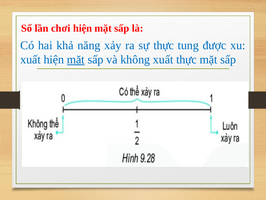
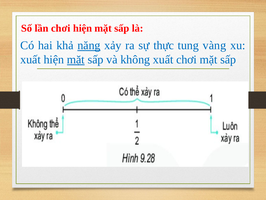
năng underline: none -> present
được: được -> vàng
xuất thực: thực -> chơi
